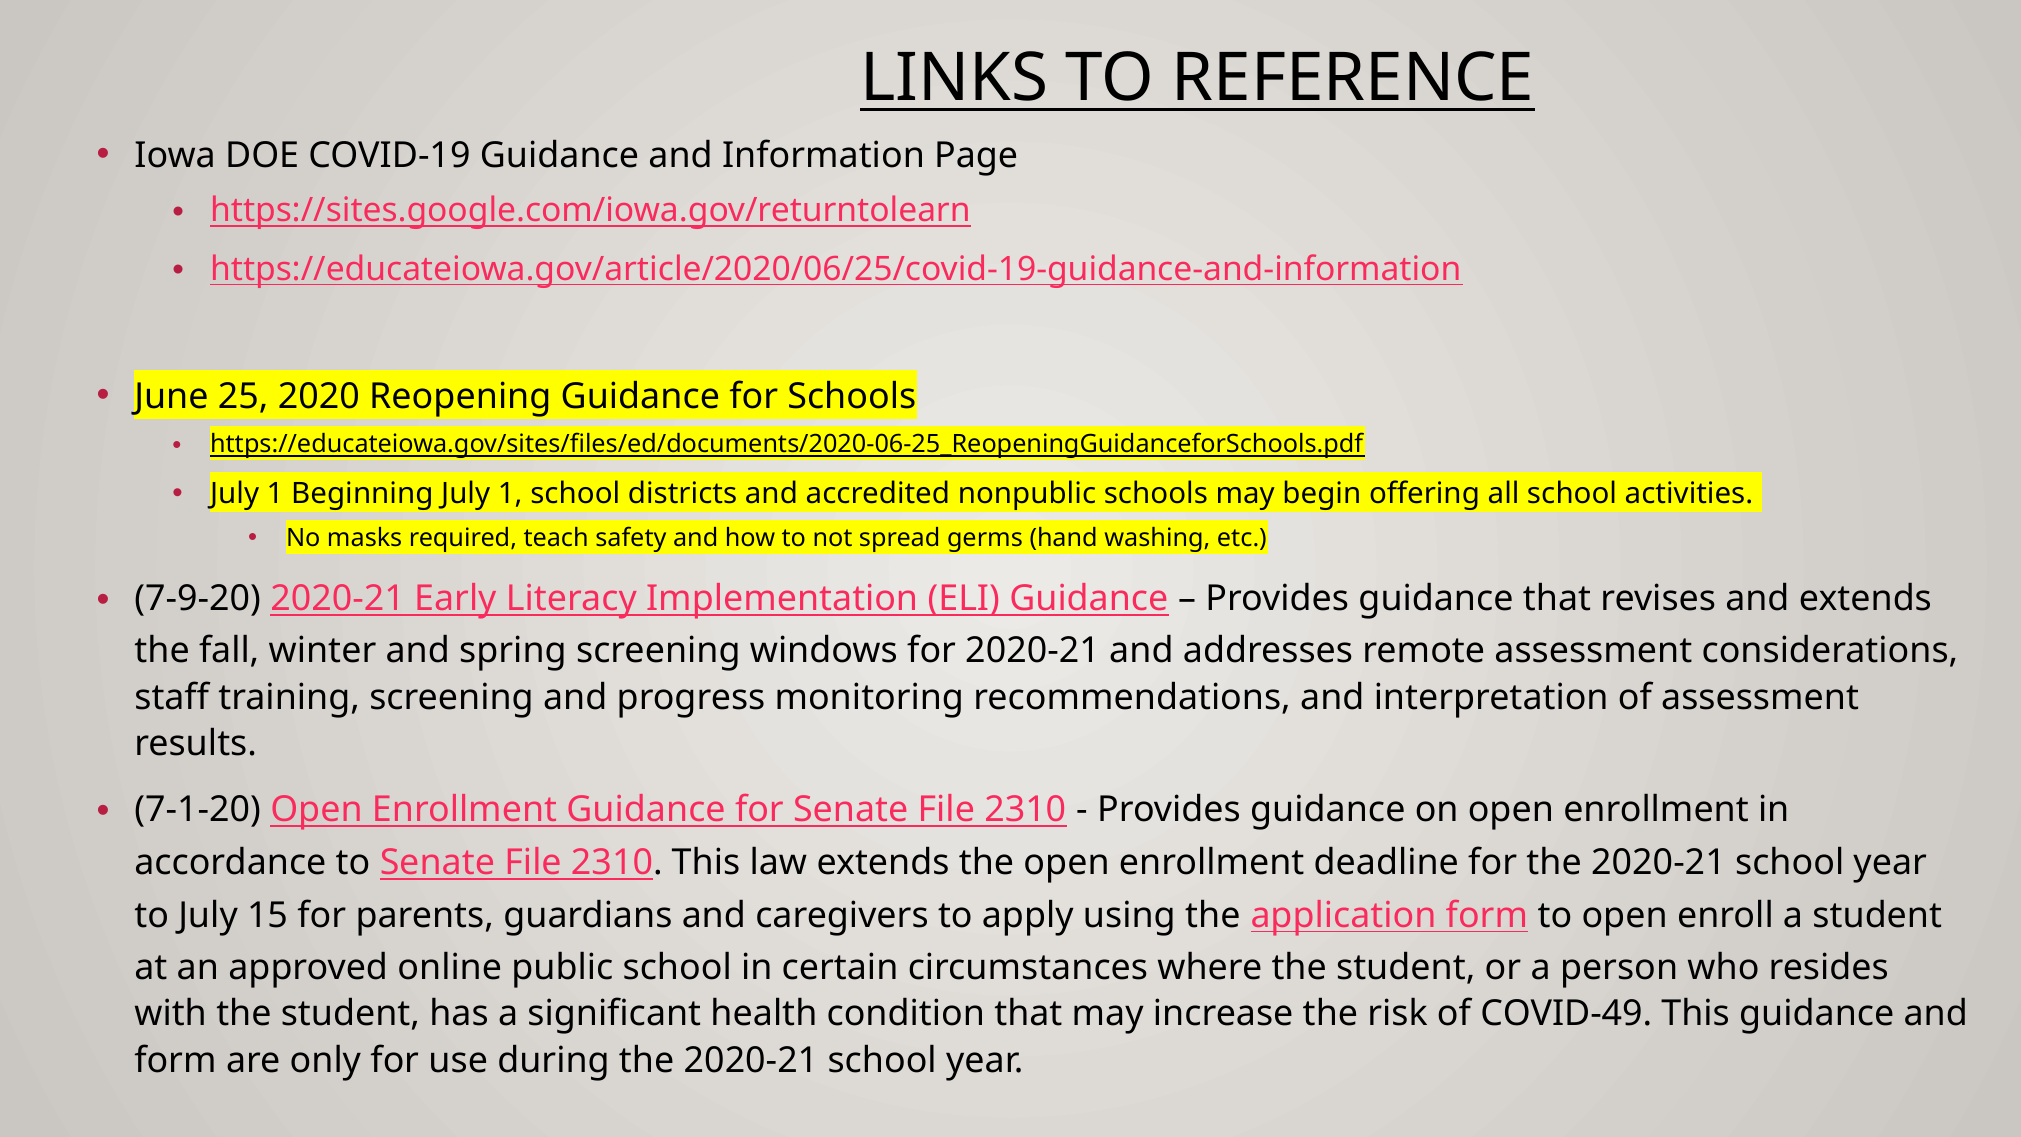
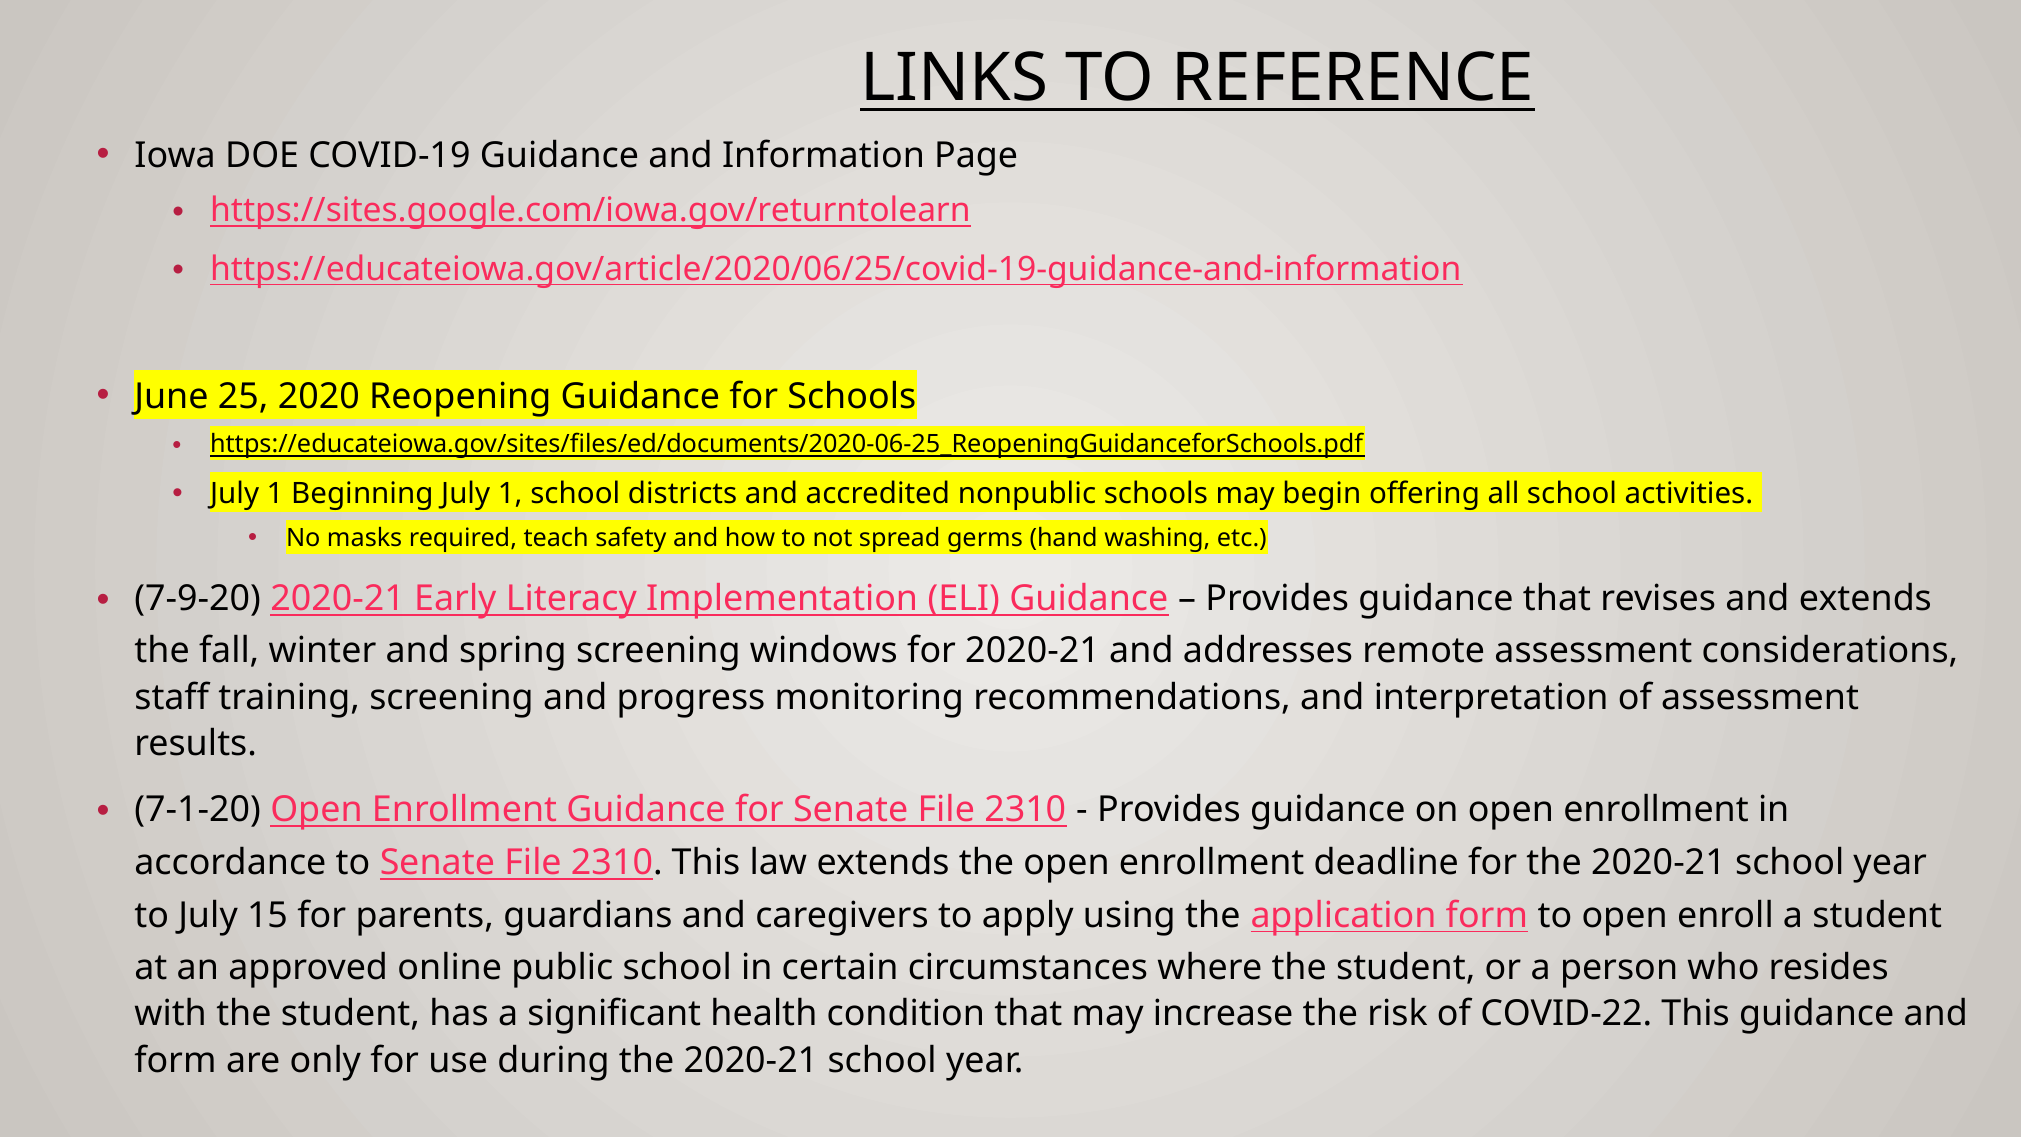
COVID-49: COVID-49 -> COVID-22
